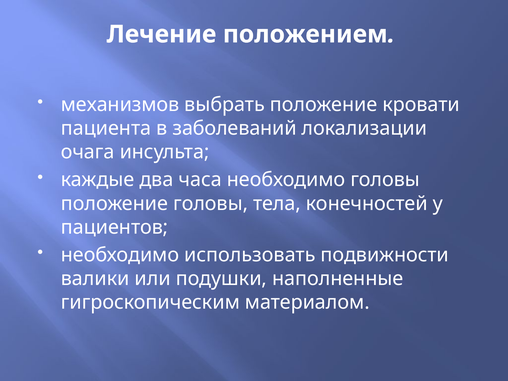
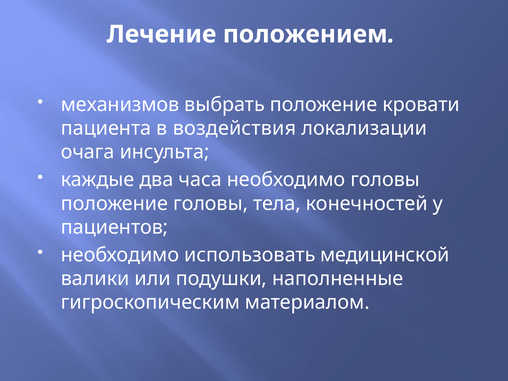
заболеваний: заболеваний -> воздействия
подвижности: подвижности -> медицинской
